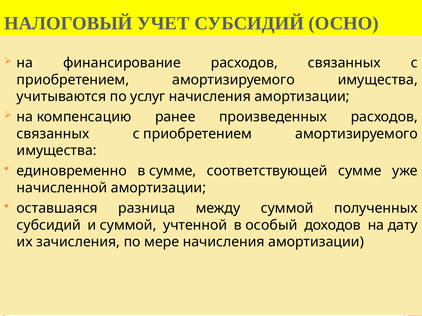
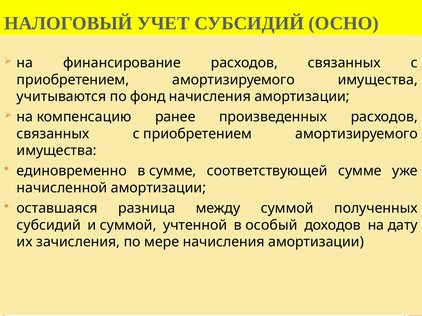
услуг: услуг -> фонд
